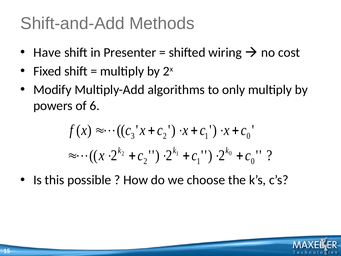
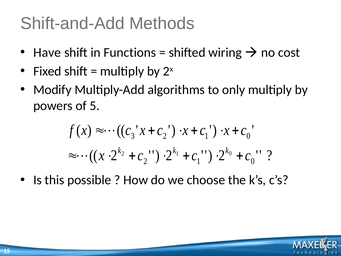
Presenter: Presenter -> Functions
6: 6 -> 5
